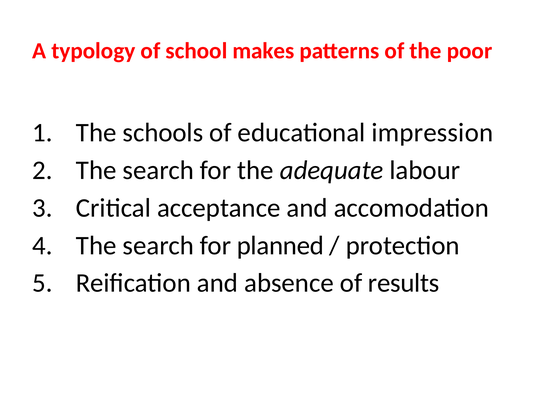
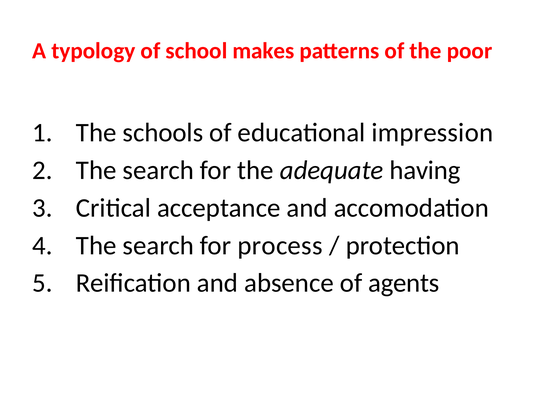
labour: labour -> having
planned: planned -> process
results: results -> agents
